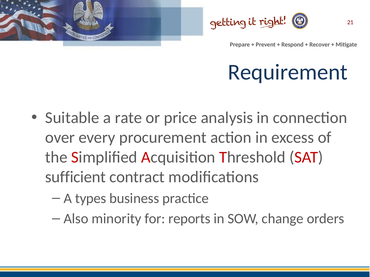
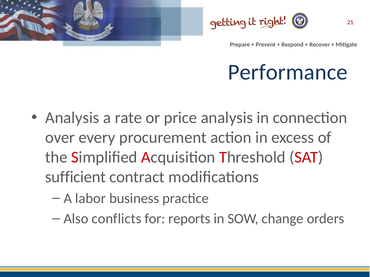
Requirement: Requirement -> Performance
Suitable at (72, 118): Suitable -> Analysis
types: types -> labor
minority: minority -> conflicts
